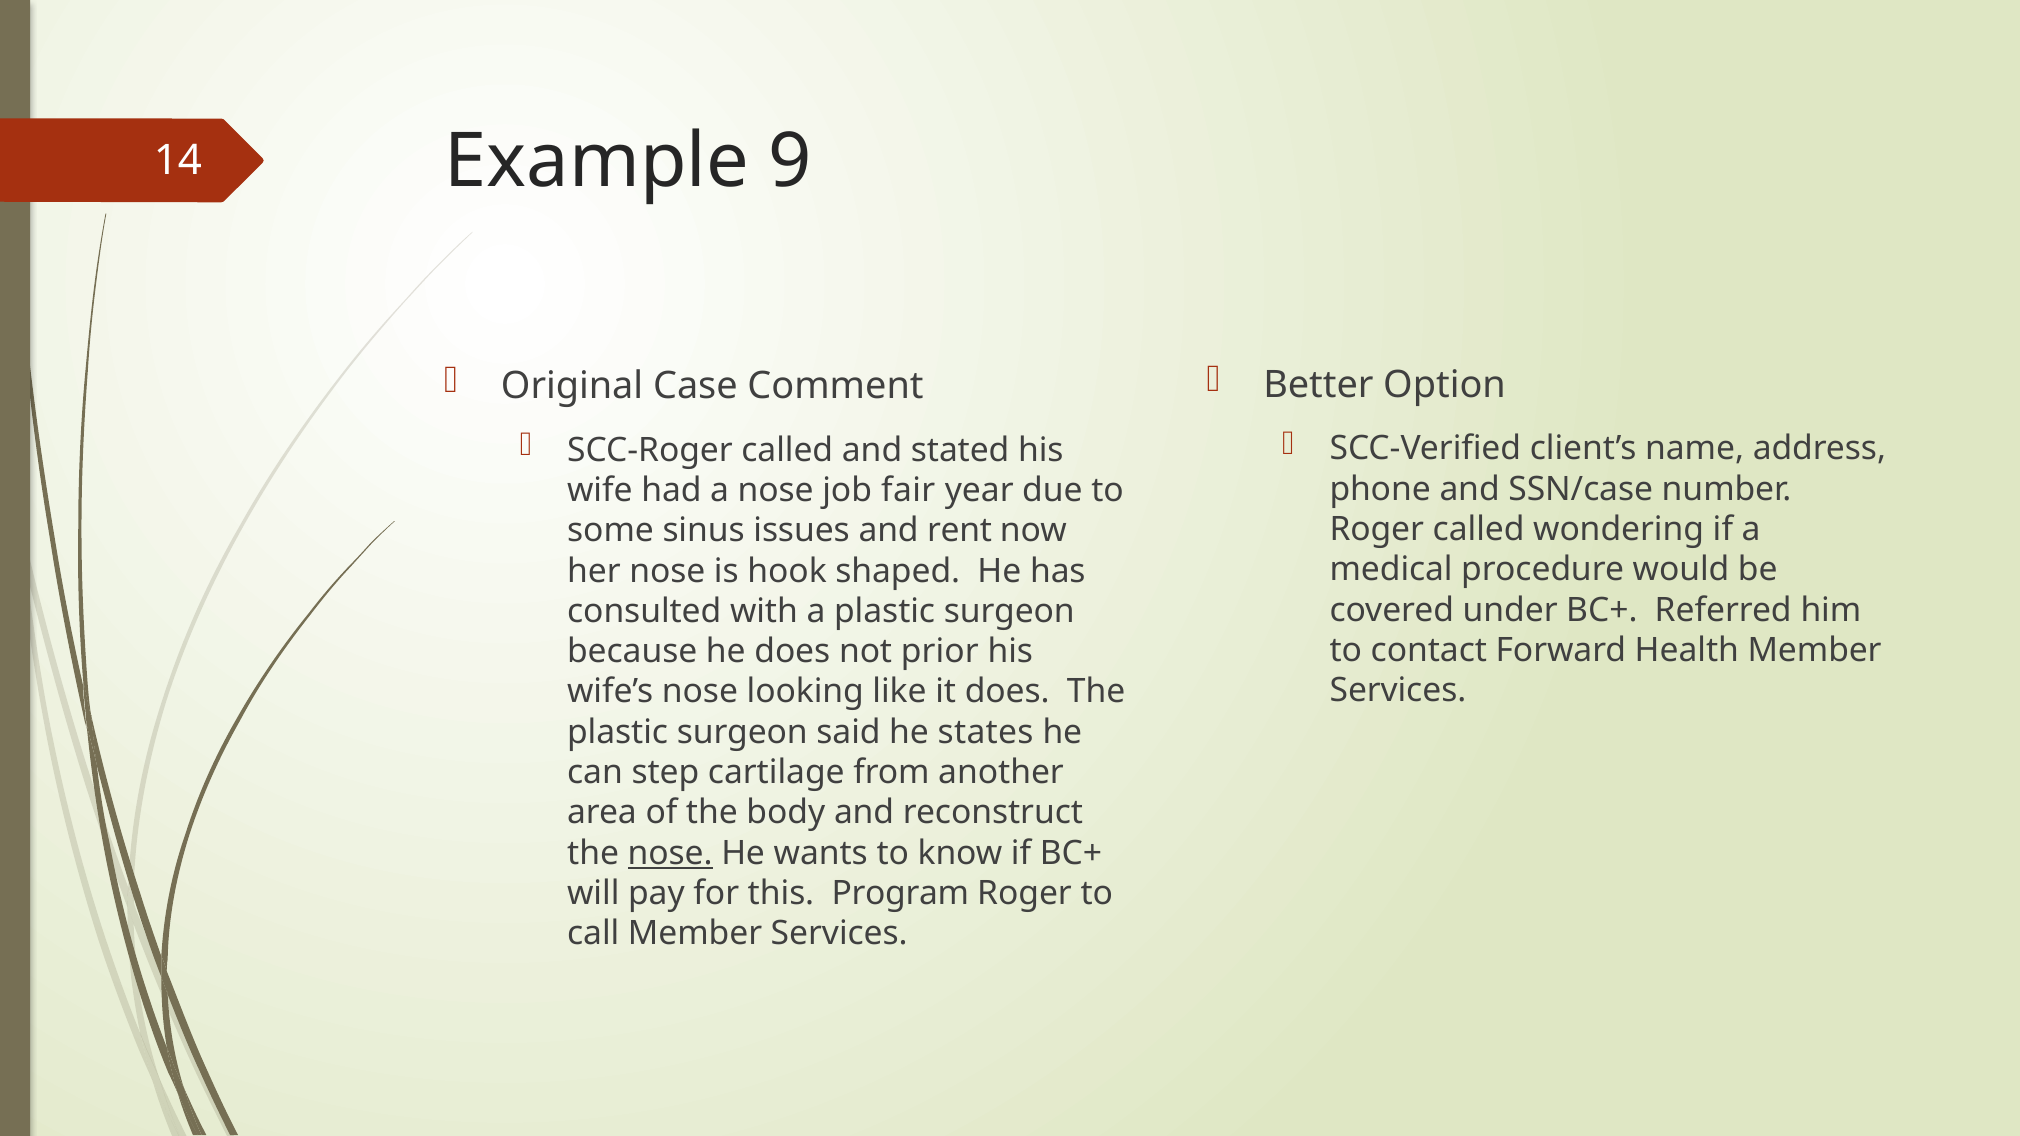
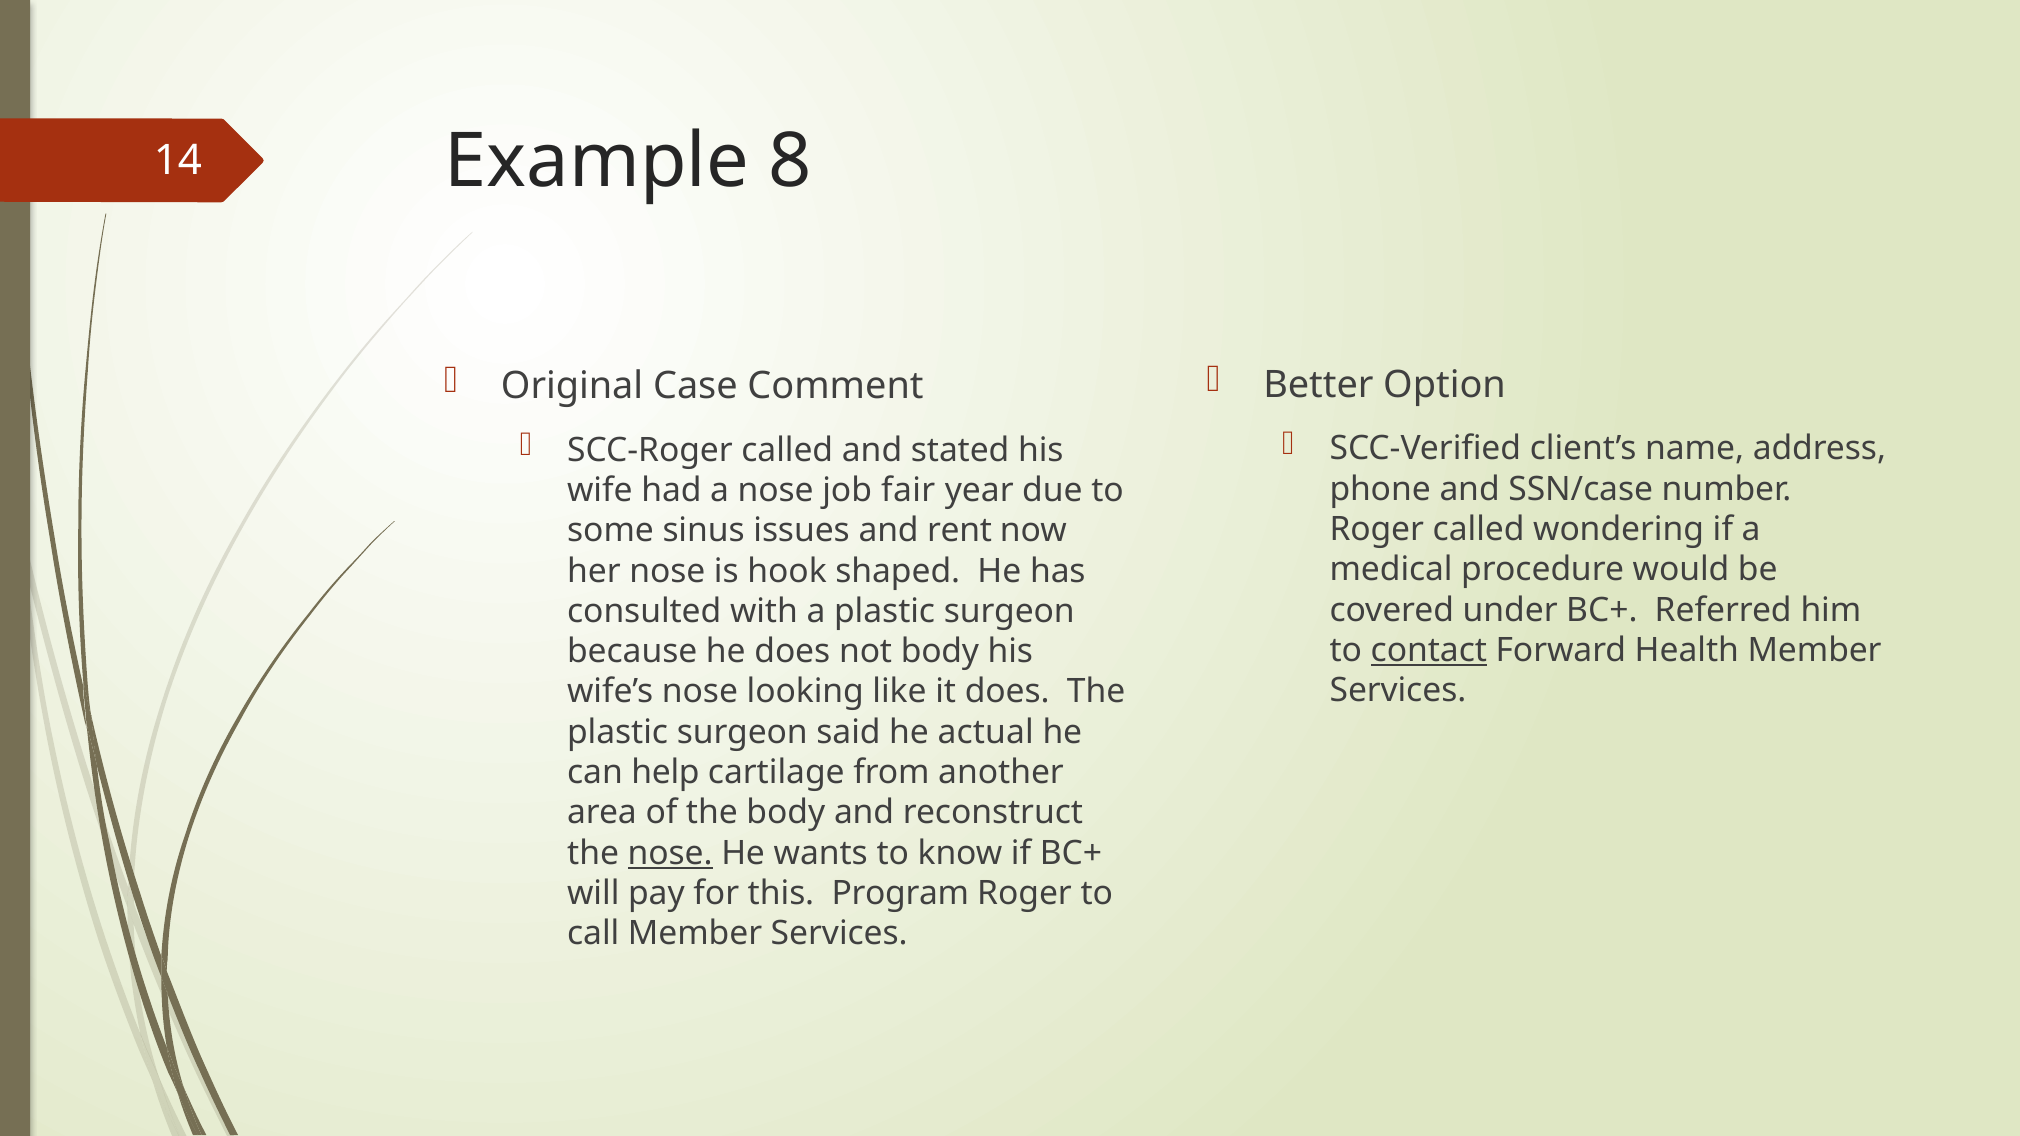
9: 9 -> 8
contact underline: none -> present
not prior: prior -> body
states: states -> actual
step: step -> help
